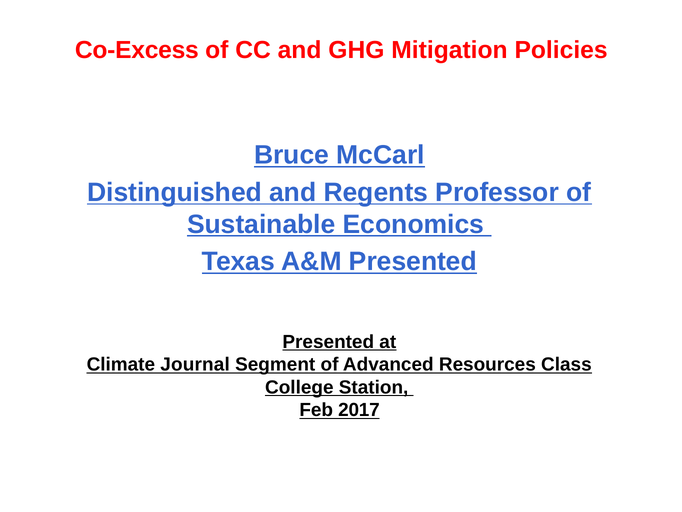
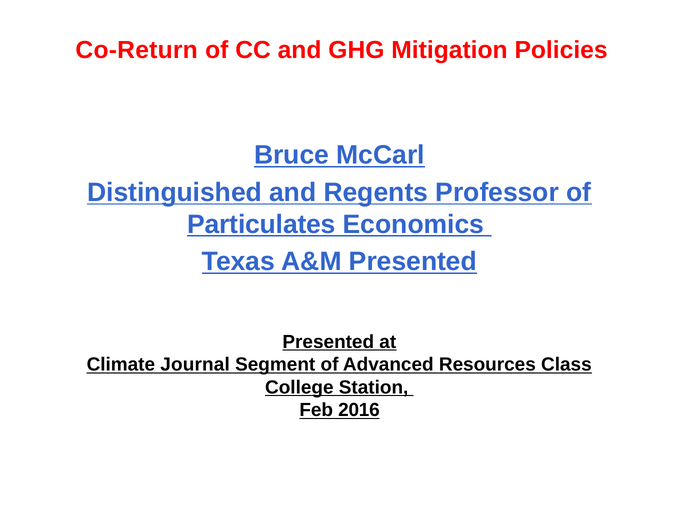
Co-Excess: Co-Excess -> Co-Return
Sustainable: Sustainable -> Particulates
2017: 2017 -> 2016
